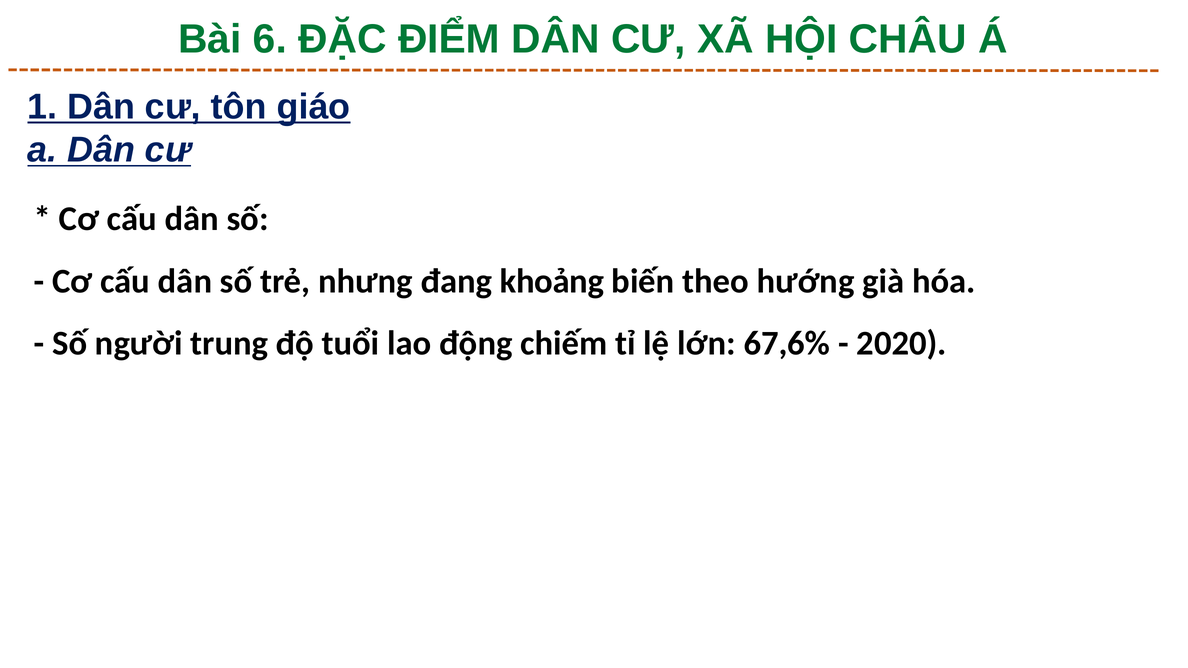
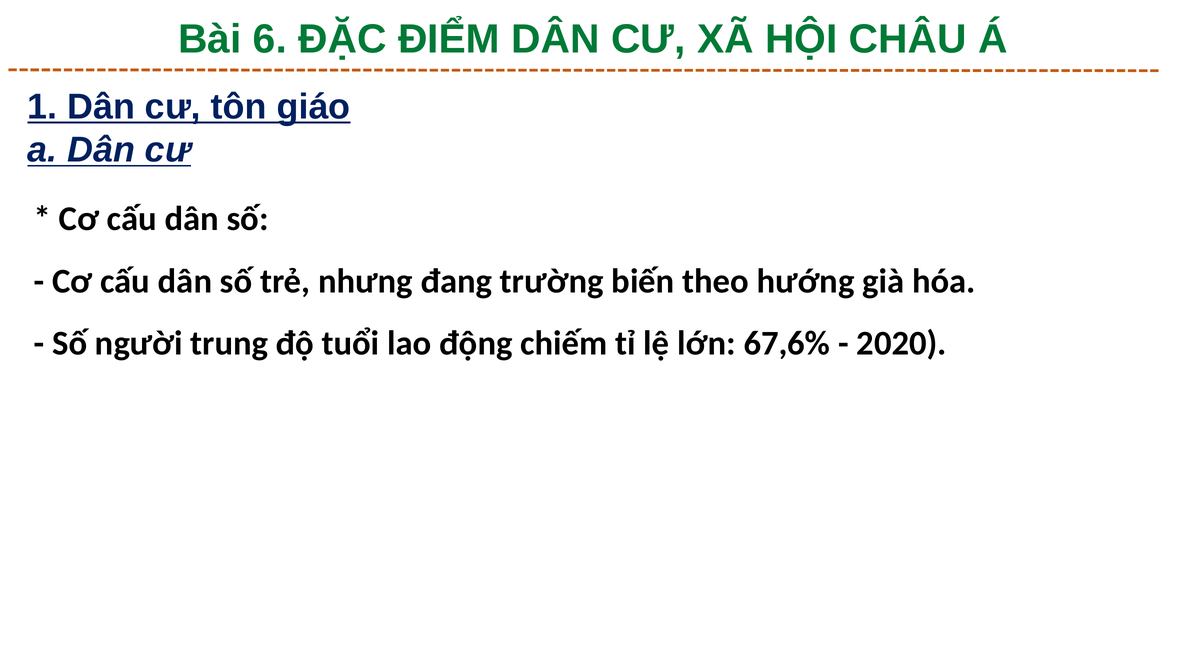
khoảng: khoảng -> trường
